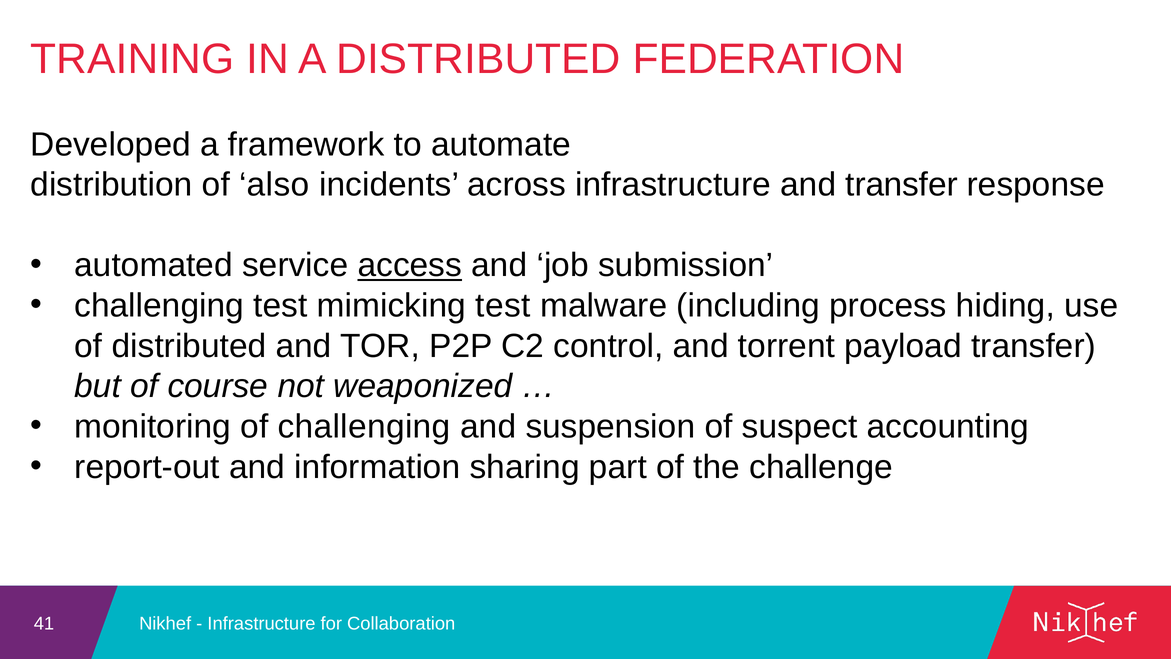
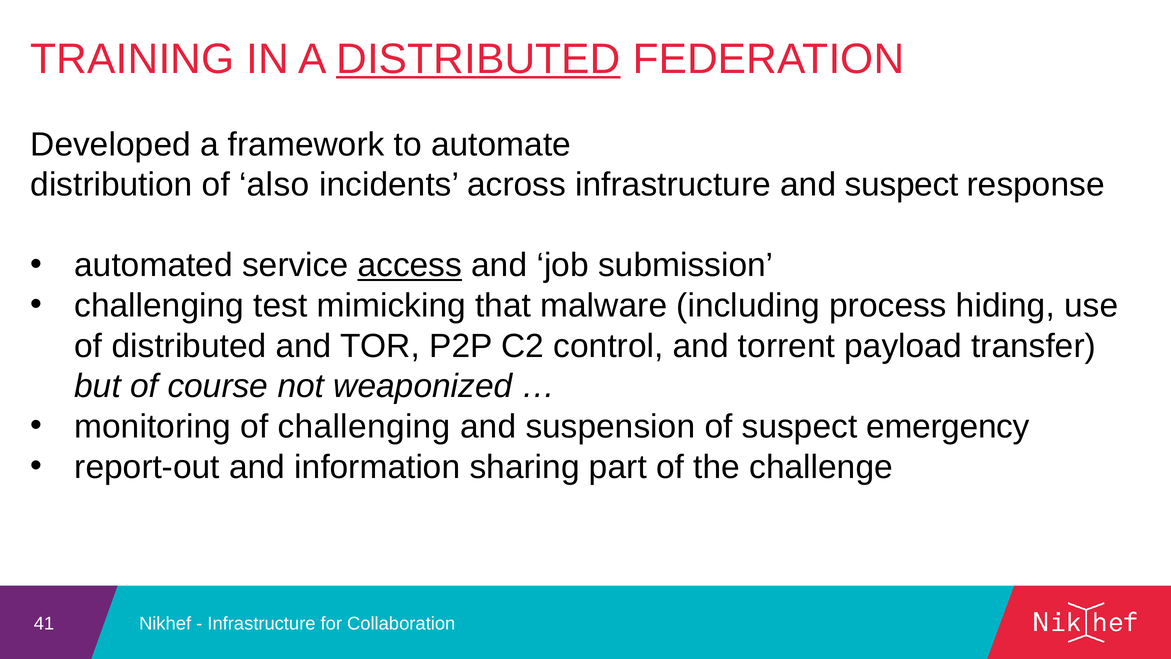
DISTRIBUTED at (478, 59) underline: none -> present
and transfer: transfer -> suspect
mimicking test: test -> that
accounting: accounting -> emergency
